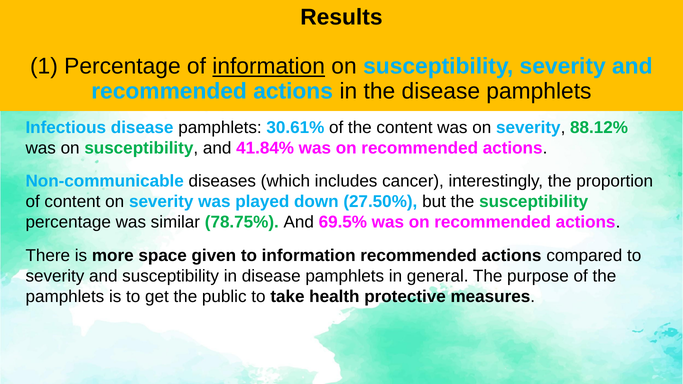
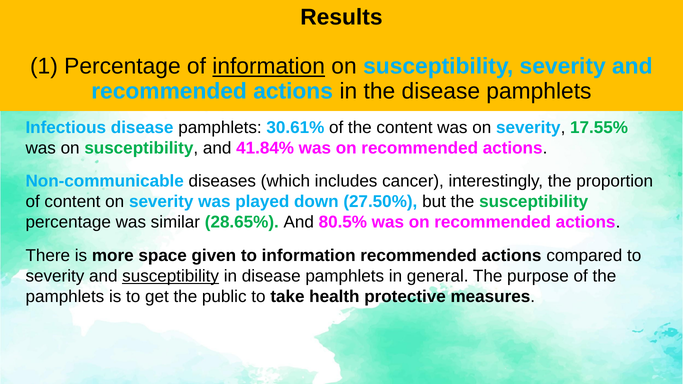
88.12%: 88.12% -> 17.55%
78.75%: 78.75% -> 28.65%
69.5%: 69.5% -> 80.5%
susceptibility at (171, 276) underline: none -> present
